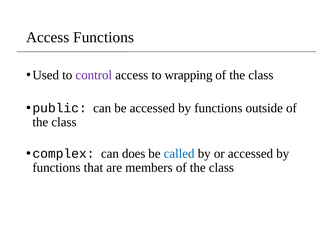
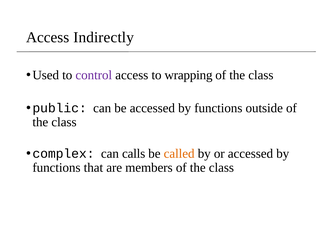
Access Functions: Functions -> Indirectly
does: does -> calls
called colour: blue -> orange
